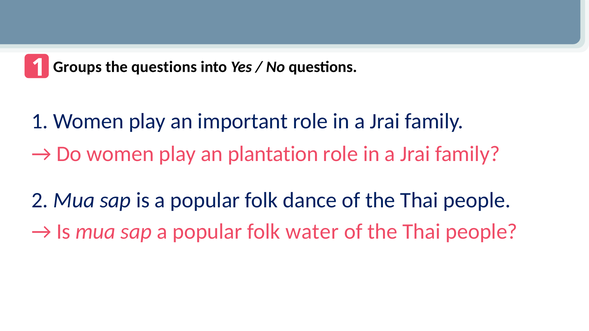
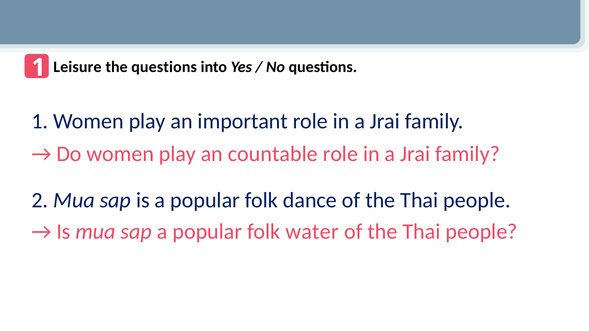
Groups: Groups -> Leisure
plantation: plantation -> countable
